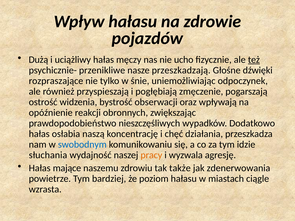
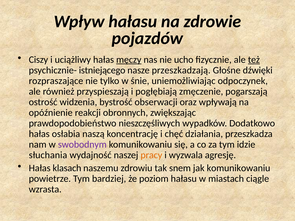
Dużą: Dużą -> Ciszy
męczy underline: none -> present
przenikliwe: przenikliwe -> istniejącego
swobodnym colour: blue -> purple
mające: mające -> klasach
także: także -> snem
jak zdenerwowania: zdenerwowania -> komunikowaniu
